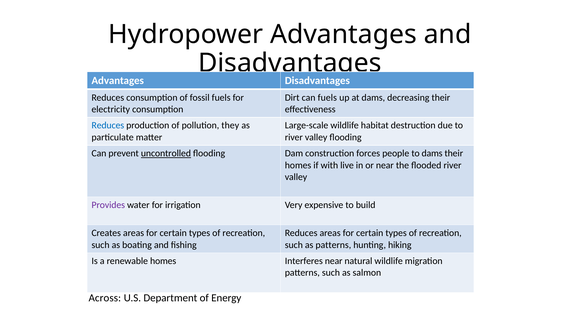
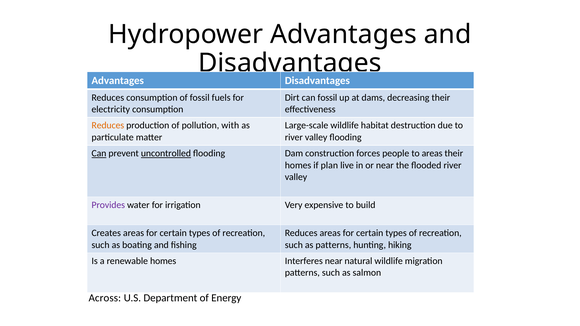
can fuels: fuels -> fossil
Reduces at (108, 126) colour: blue -> orange
they: they -> with
Can at (99, 154) underline: none -> present
to dams: dams -> areas
with: with -> plan
